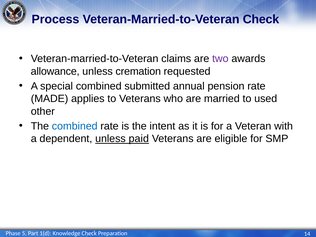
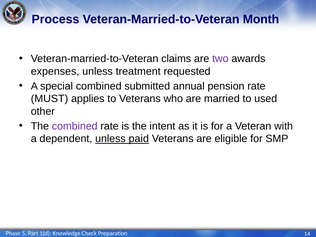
Veteran-Married-to-Veteran Check: Check -> Month
allowance: allowance -> expenses
cremation: cremation -> treatment
MADE: MADE -> MUST
combined at (75, 126) colour: blue -> purple
